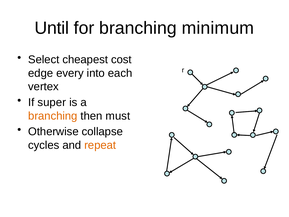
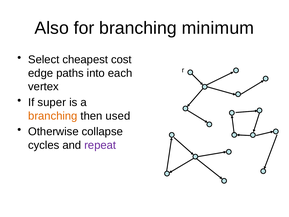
Until: Until -> Also
every: every -> paths
must: must -> used
repeat colour: orange -> purple
